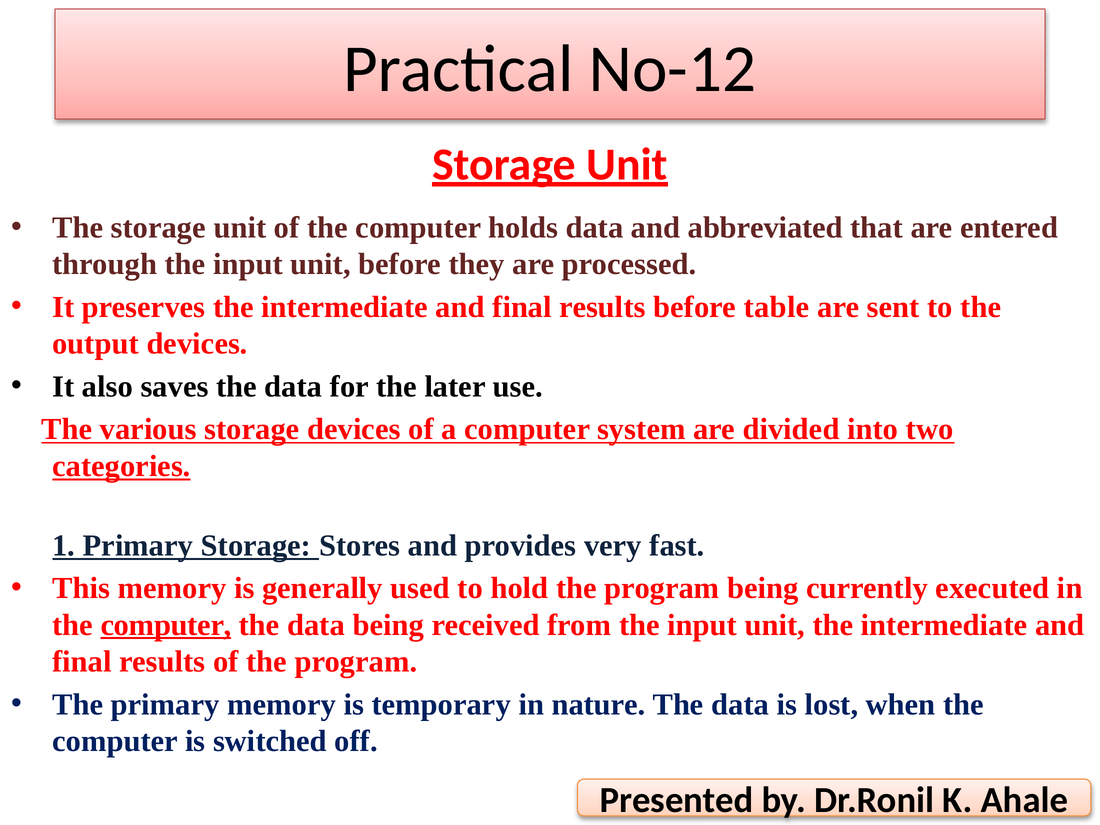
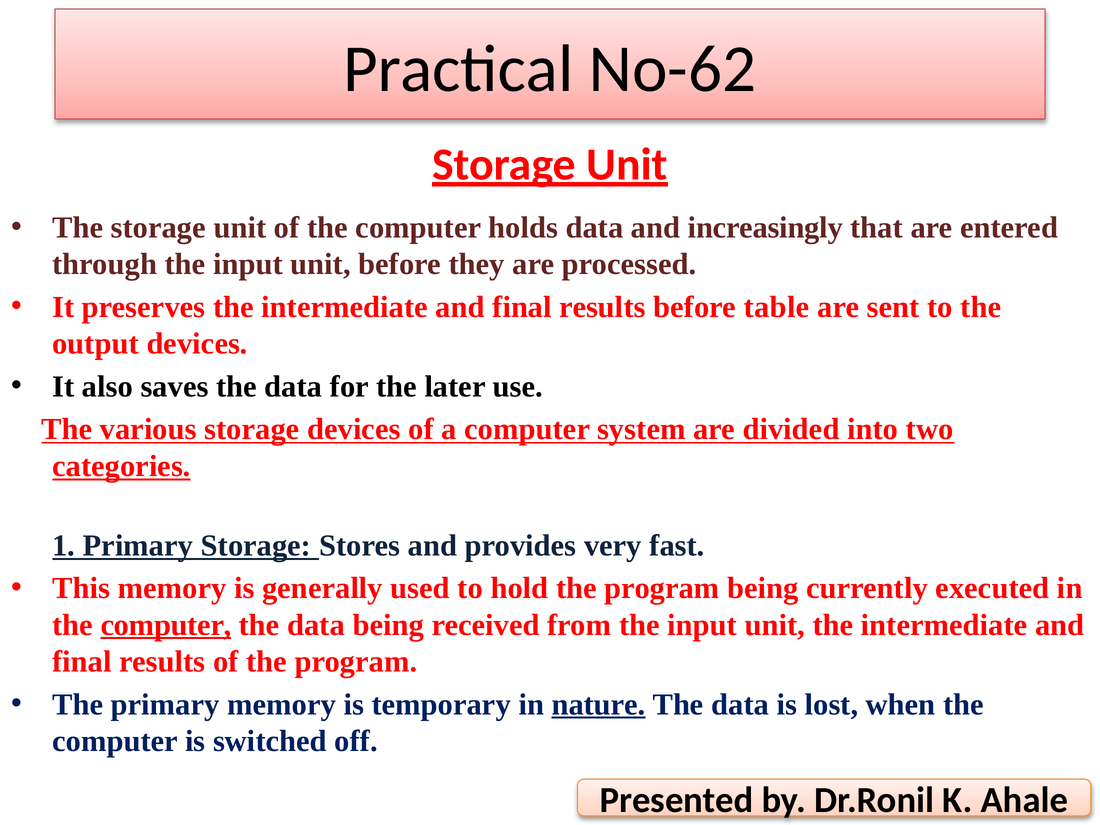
No-12: No-12 -> No-62
abbreviated: abbreviated -> increasingly
nature underline: none -> present
